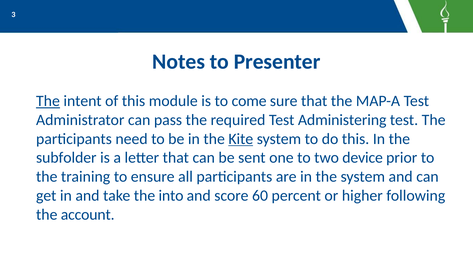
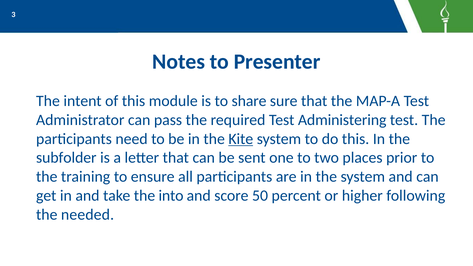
The at (48, 101) underline: present -> none
come: come -> share
device: device -> places
60: 60 -> 50
account: account -> needed
